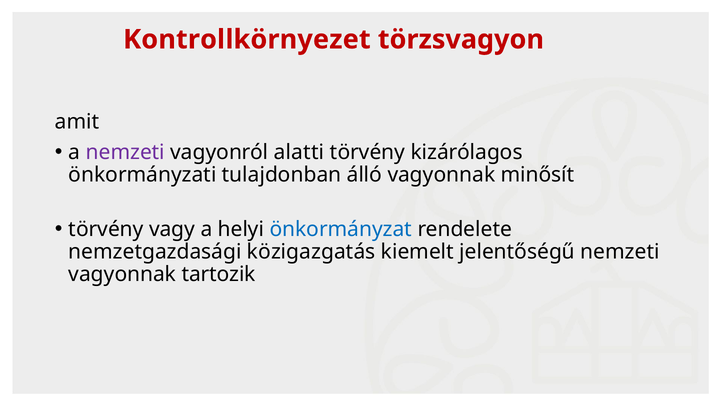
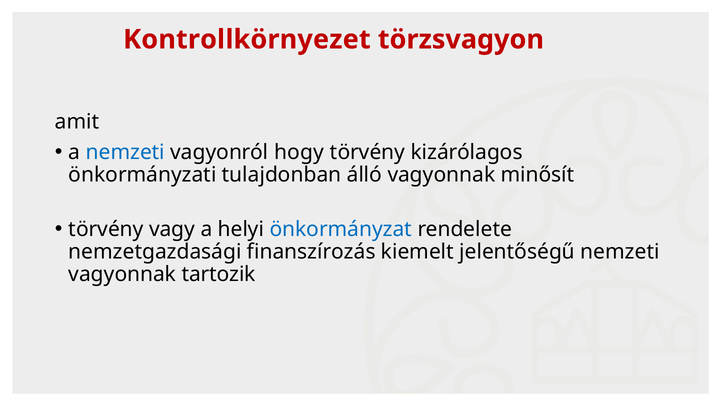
nemzeti at (125, 152) colour: purple -> blue
alatti: alatti -> hogy
közigazgatás: közigazgatás -> finanszírozás
